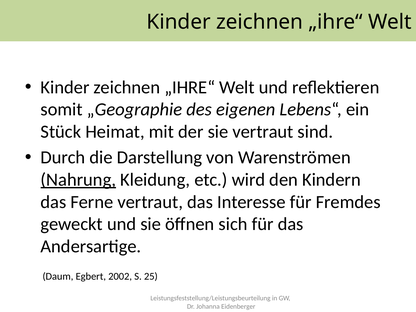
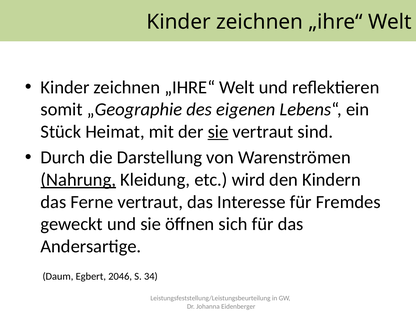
sie at (218, 132) underline: none -> present
2002: 2002 -> 2046
25: 25 -> 34
